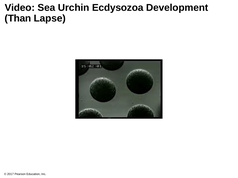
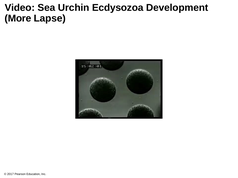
Than: Than -> More
